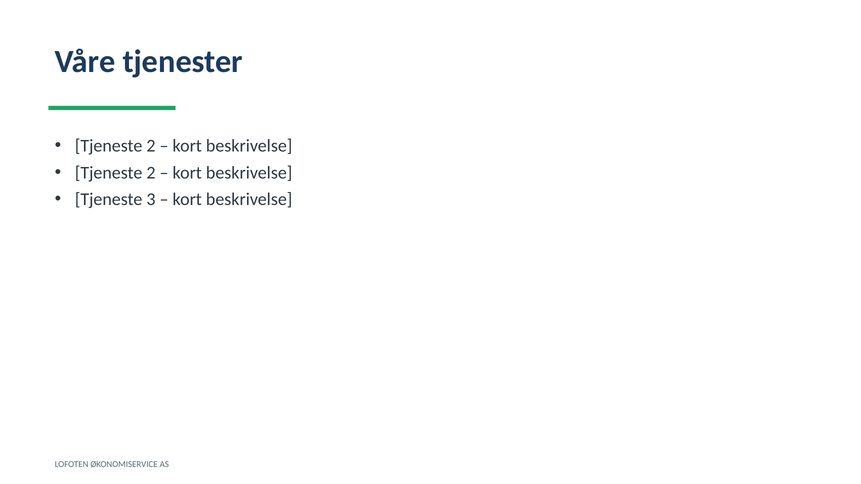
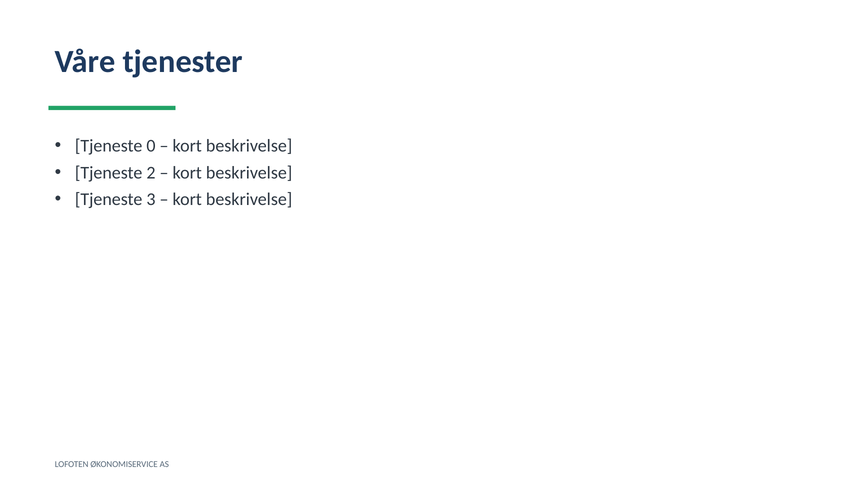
2 at (151, 146): 2 -> 0
